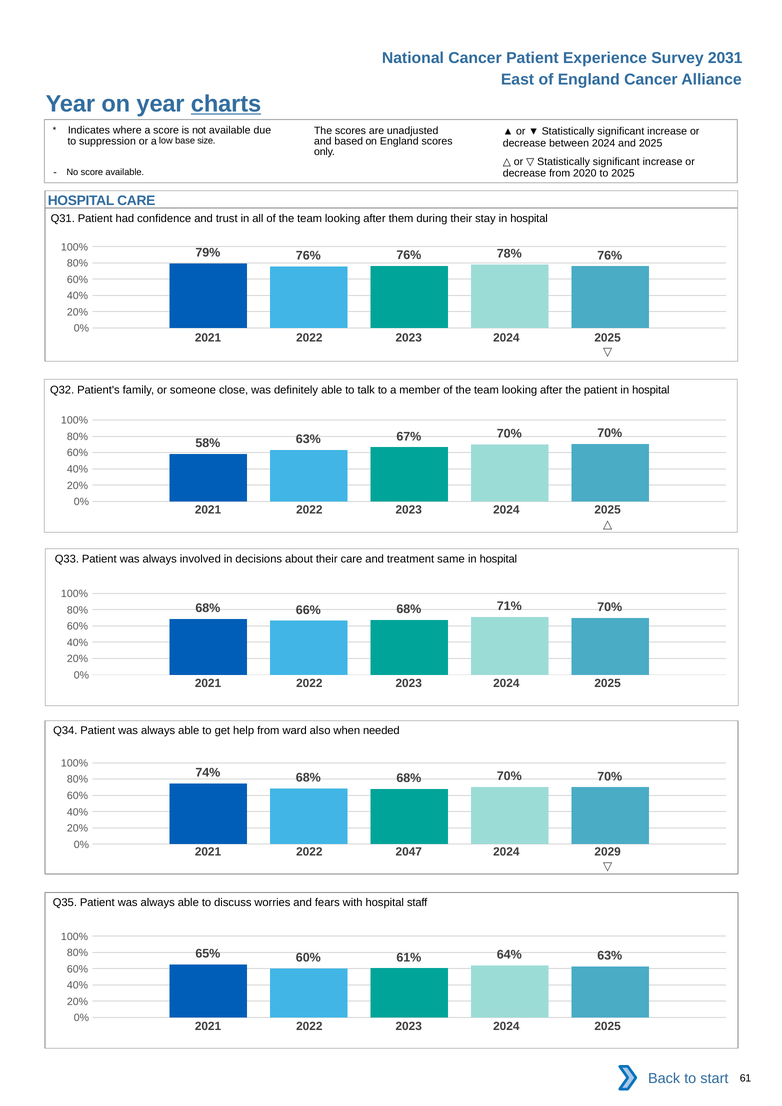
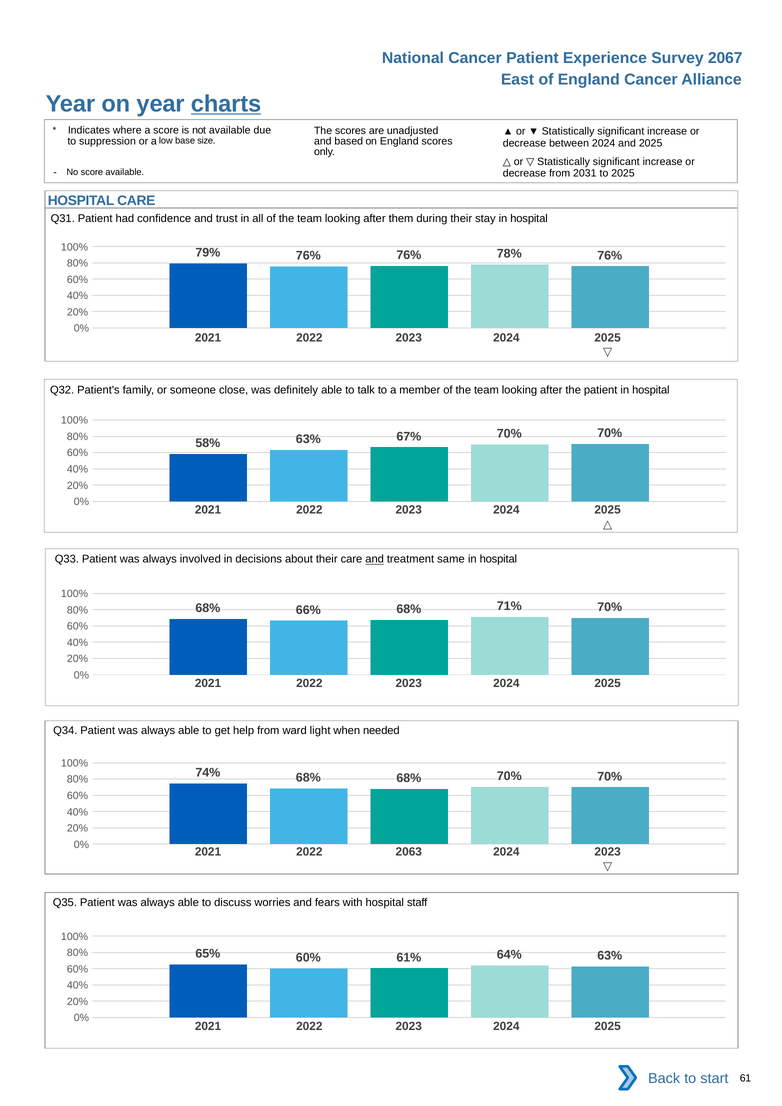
2031: 2031 -> 2067
2020: 2020 -> 2031
and at (375, 560) underline: none -> present
also: also -> light
2047: 2047 -> 2063
2024 2029: 2029 -> 2023
